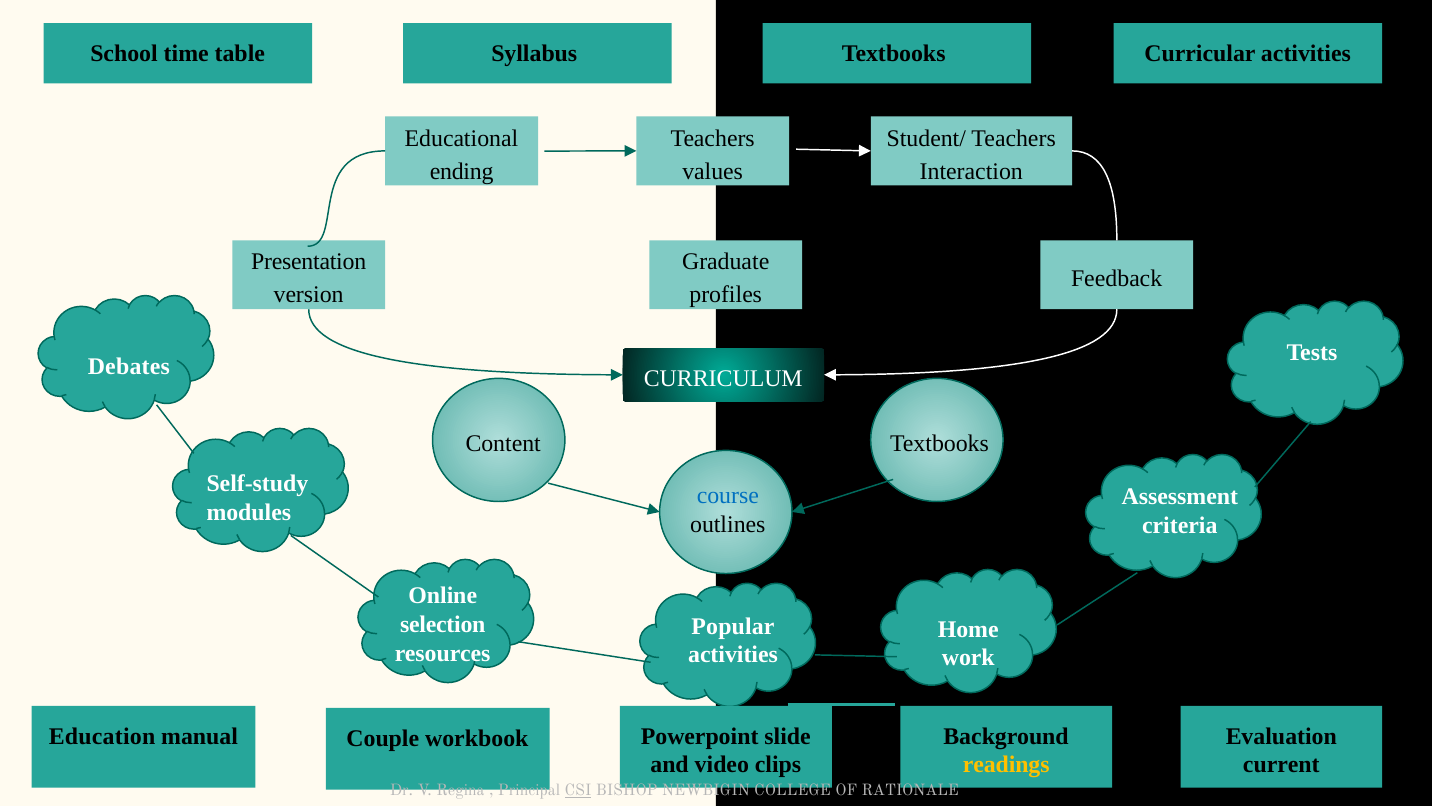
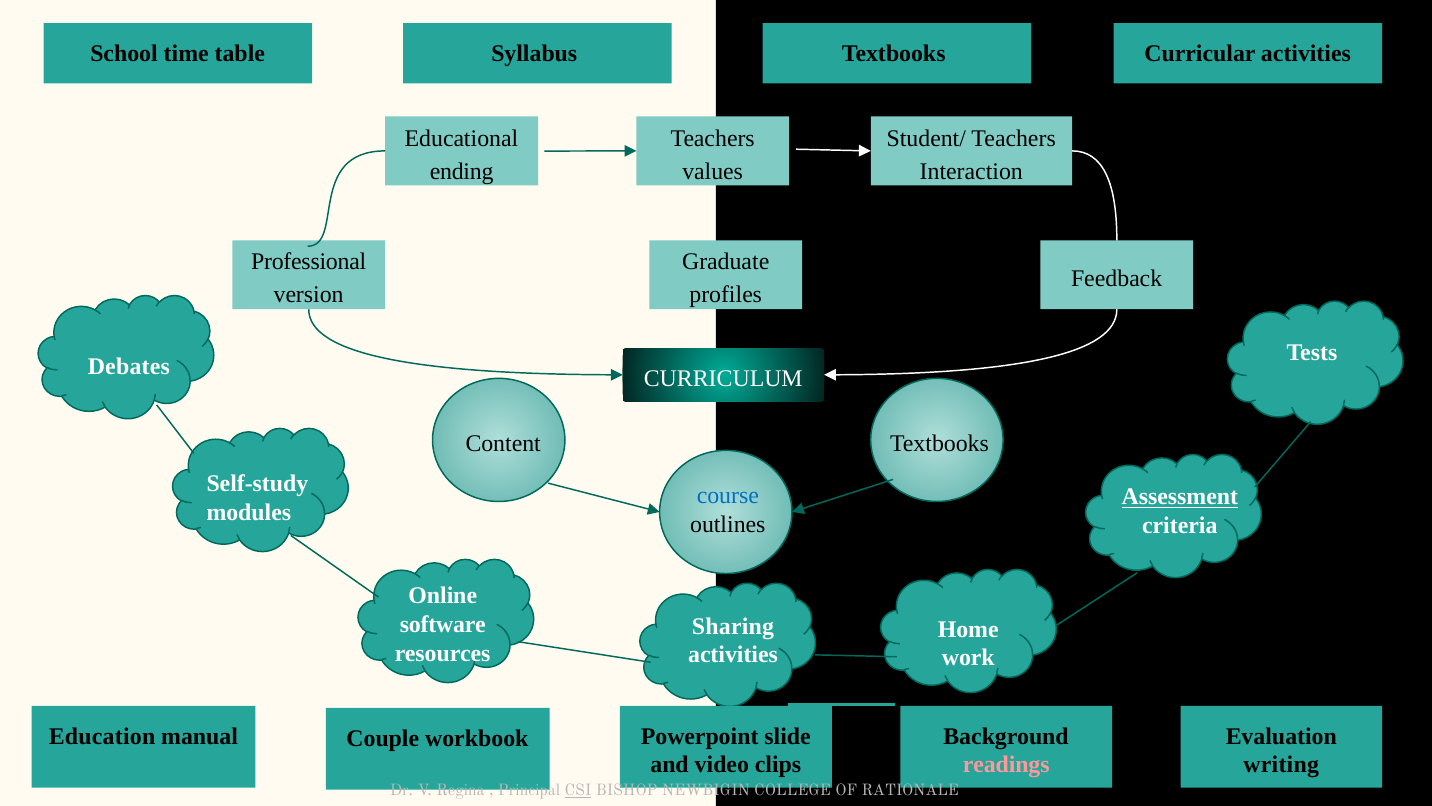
Presentation: Presentation -> Professional
Assessment underline: none -> present
selection: selection -> software
Popular: Popular -> Sharing
readings colour: yellow -> pink
current: current -> writing
